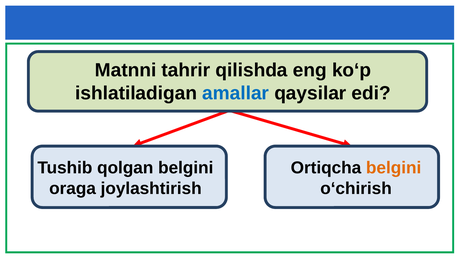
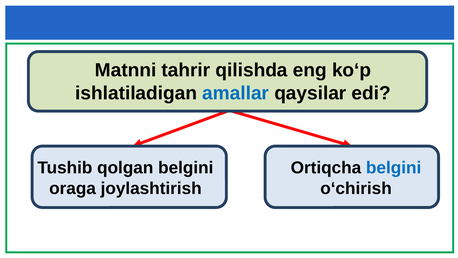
belgini at (394, 168) colour: orange -> blue
